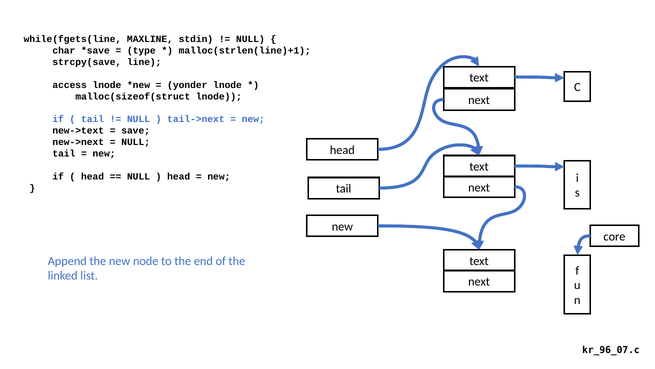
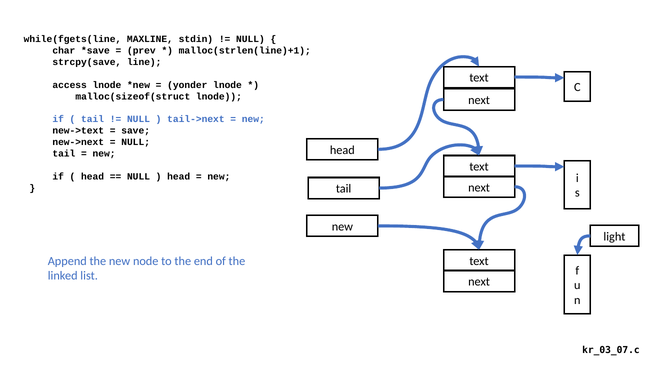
type: type -> prev
core: core -> light
kr_96_07.c: kr_96_07.c -> kr_03_07.c
